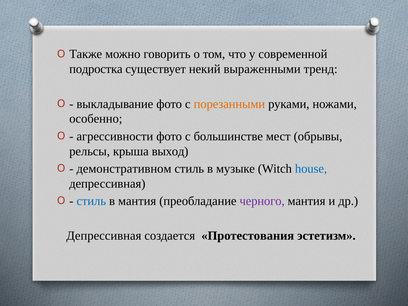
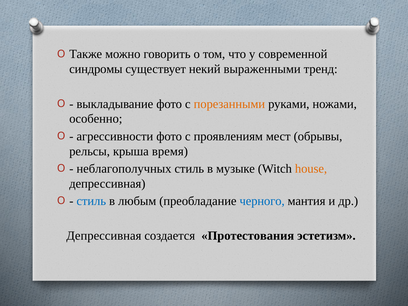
подростка: подростка -> синдромы
большинстве: большинстве -> проявлениям
выход: выход -> время
демонстративном: демонстративном -> неблагополучных
house colour: blue -> orange
в мантия: мантия -> любым
черного colour: purple -> blue
